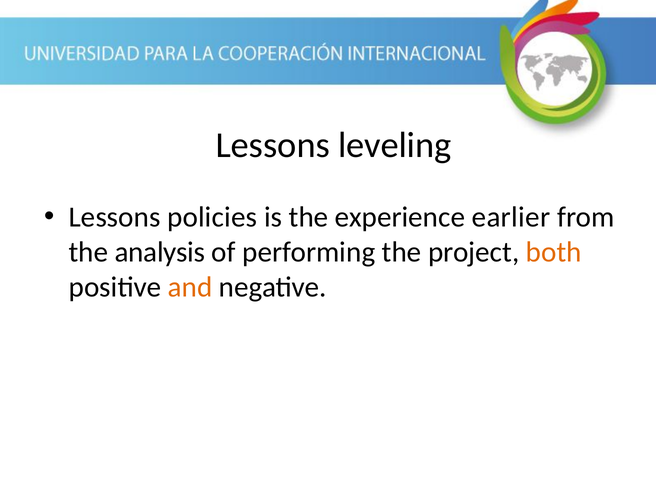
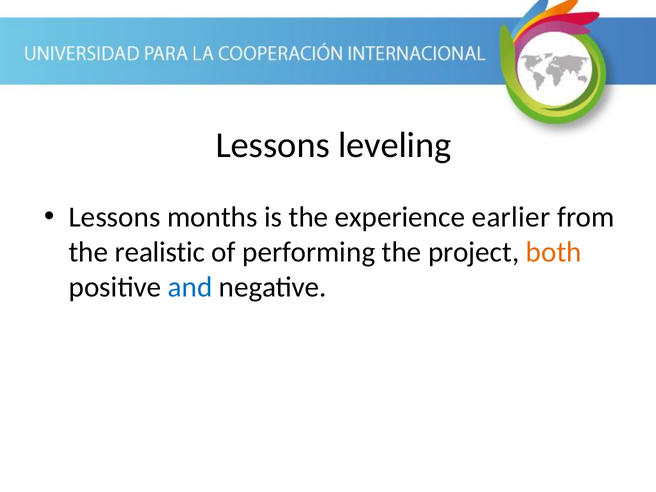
policies: policies -> months
analysis: analysis -> realistic
and colour: orange -> blue
